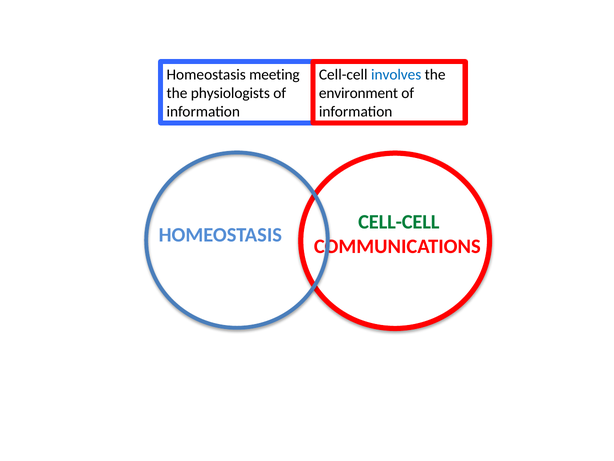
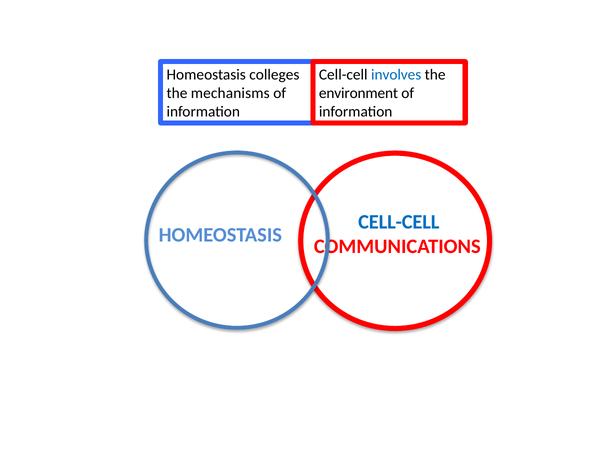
meeting: meeting -> colleges
physiologists: physiologists -> mechanisms
CELL-CELL at (399, 222) colour: green -> blue
